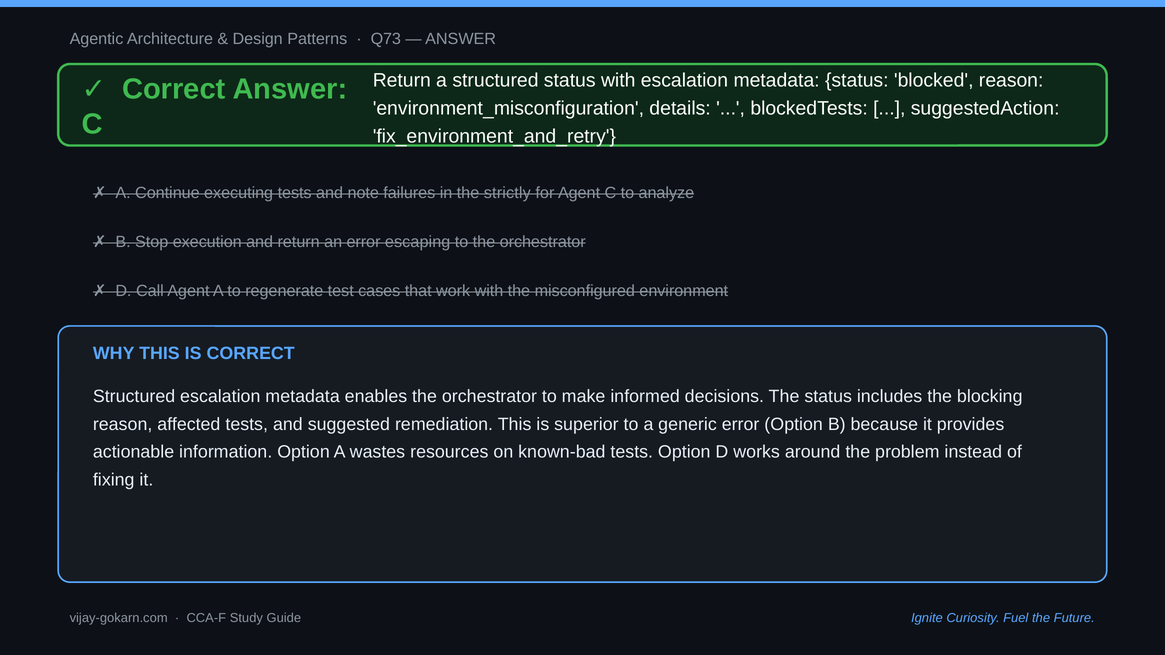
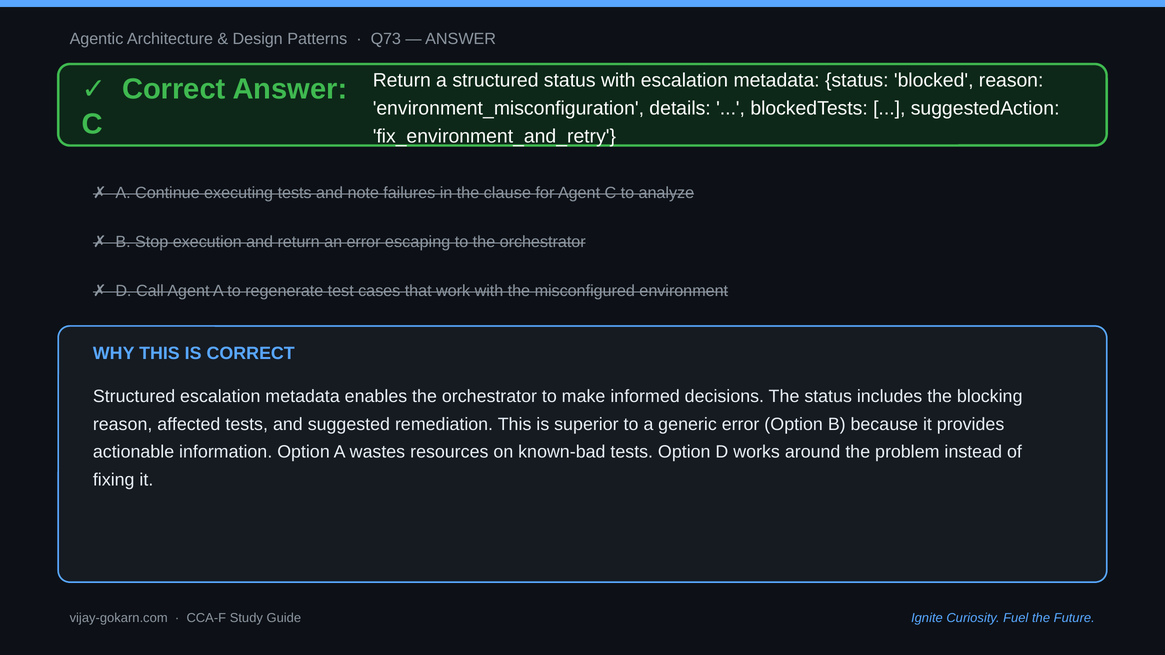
strictly: strictly -> clause
